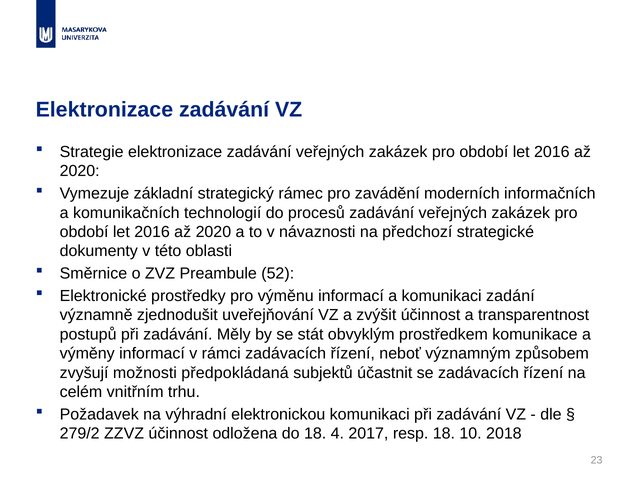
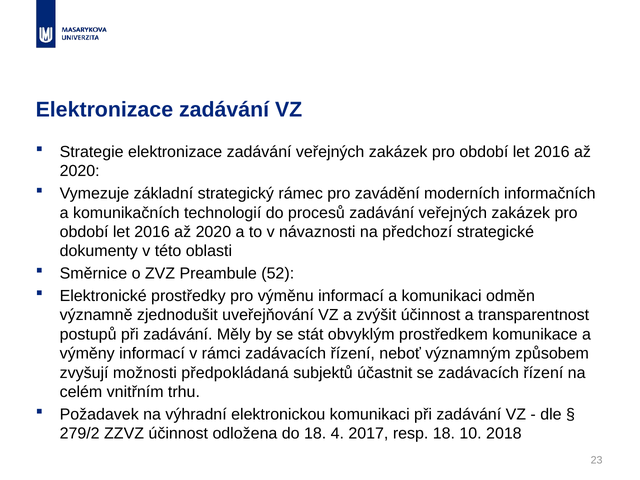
zadání: zadání -> odměn
